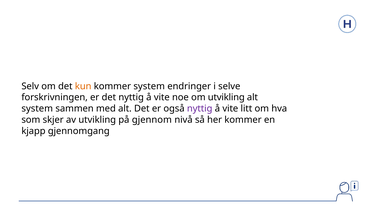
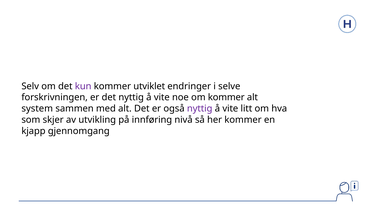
kun colour: orange -> purple
kommer system: system -> utviklet
om utvikling: utvikling -> kommer
gjennom: gjennom -> innføring
